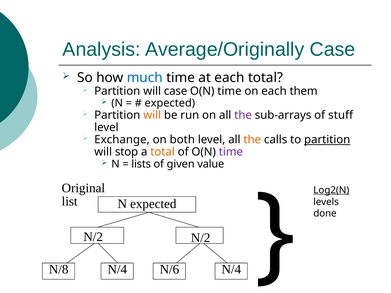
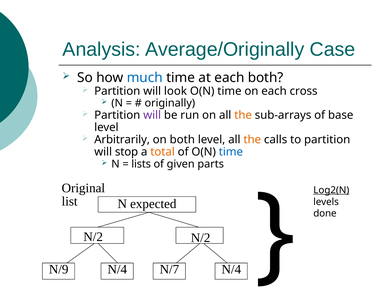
each total: total -> both
will case: case -> look
them: them -> cross
expected at (170, 103): expected -> originally
will at (152, 115) colour: orange -> purple
the at (243, 115) colour: purple -> orange
stuff: stuff -> base
Exchange: Exchange -> Arbitrarily
partition at (327, 140) underline: present -> none
time at (231, 152) colour: purple -> blue
value: value -> parts
N/8: N/8 -> N/9
N/6: N/6 -> N/7
